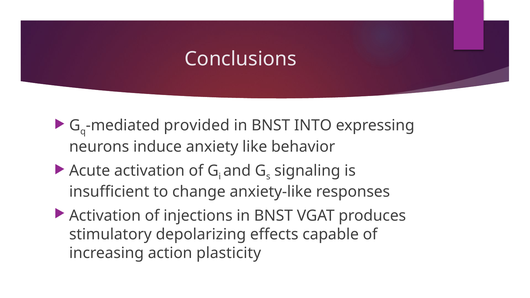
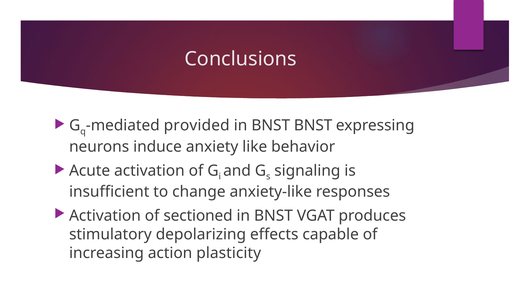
BNST INTO: INTO -> BNST
injections: injections -> sectioned
